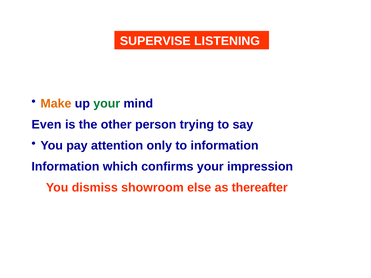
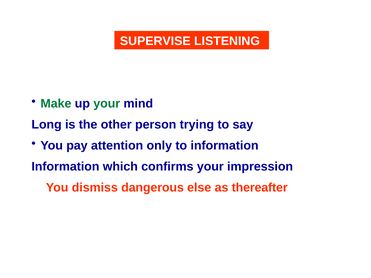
Make colour: orange -> green
Even: Even -> Long
showroom: showroom -> dangerous
